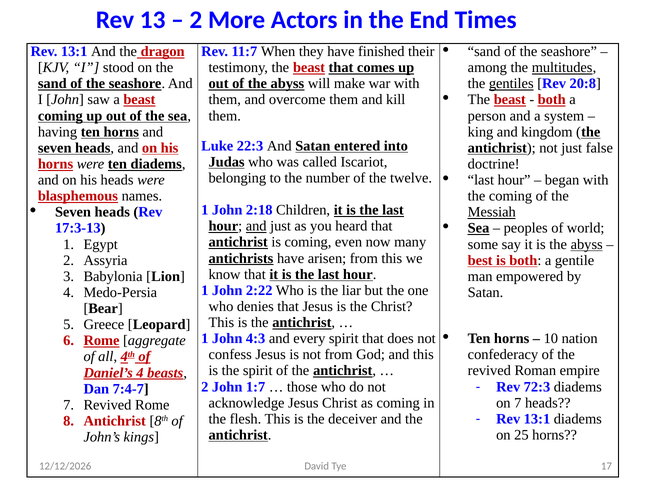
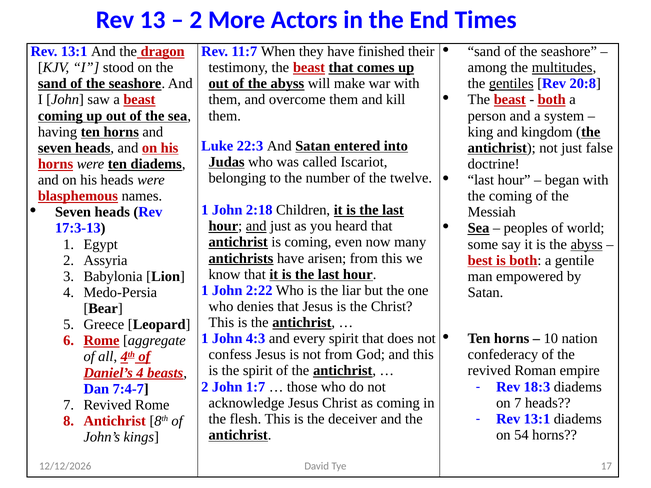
Messiah underline: present -> none
72:3: 72:3 -> 18:3
25: 25 -> 54
